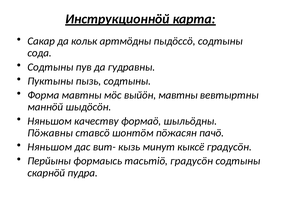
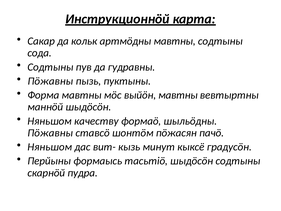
артмöдны пыдöссö: пыдöссö -> мавтны
Пуктыны at (50, 81): Пуктыны -> Пöжавны
пызь содтыны: содтыны -> пуктыны
тасьтiö градусöн: градусöн -> шыдöсöн
